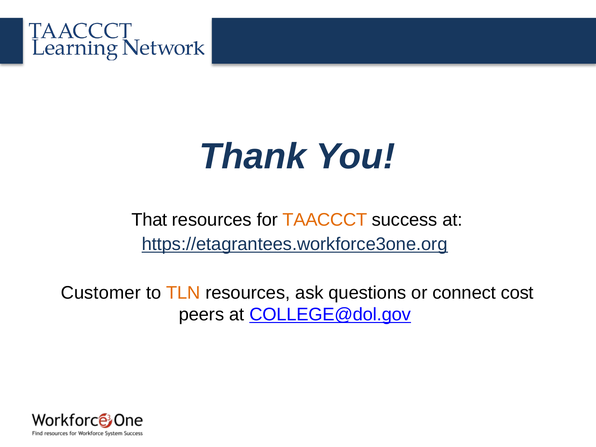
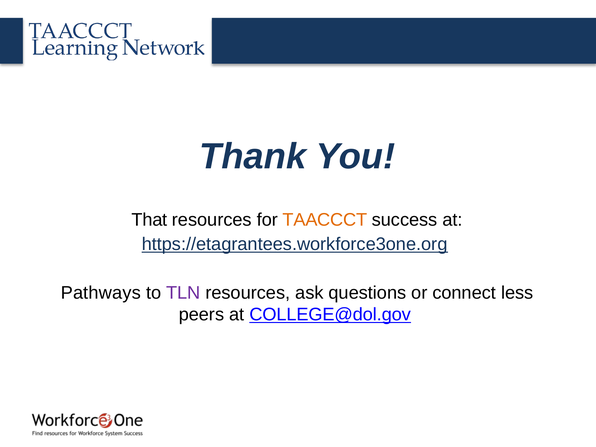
Customer: Customer -> Pathways
TLN colour: orange -> purple
cost: cost -> less
